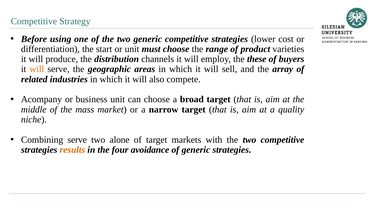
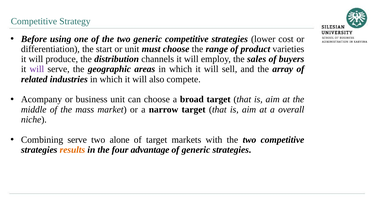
these: these -> sales
will at (37, 69) colour: orange -> purple
quality: quality -> overall
avoidance: avoidance -> advantage
